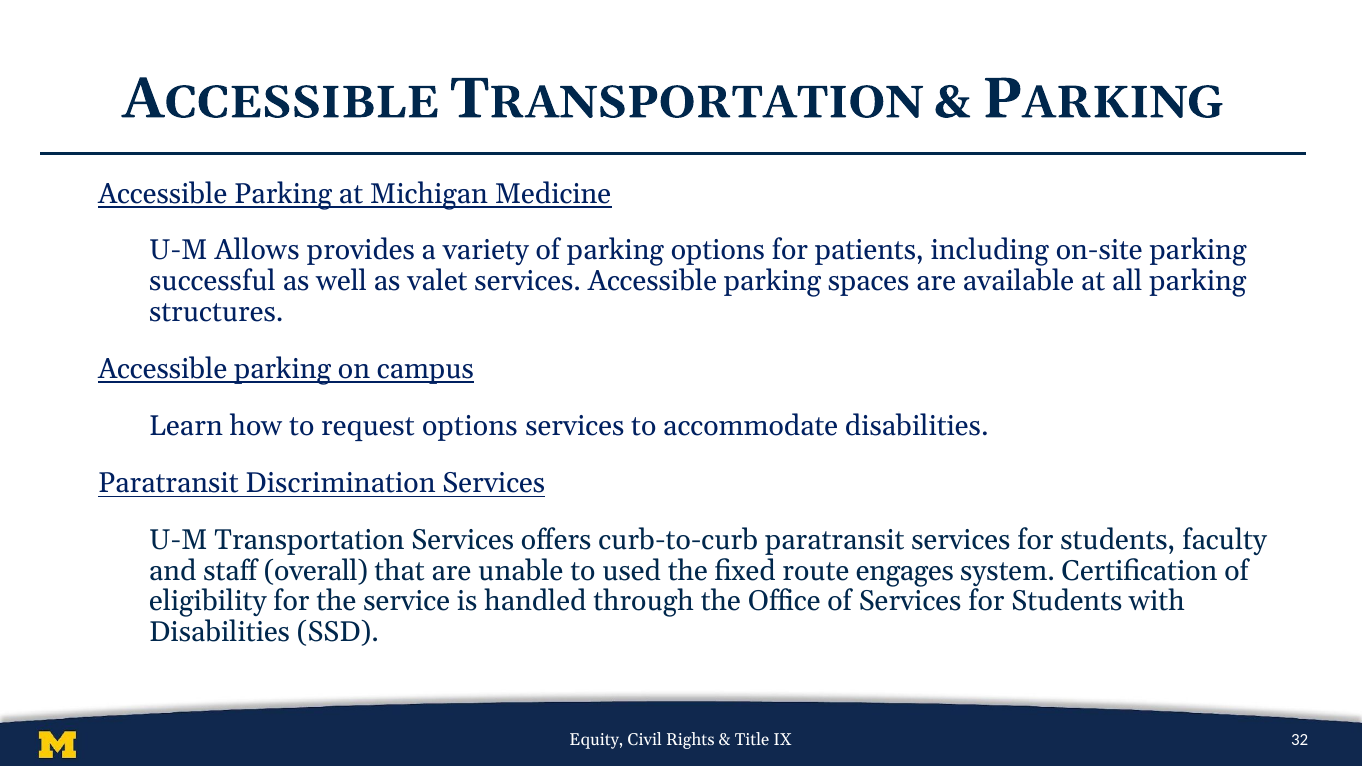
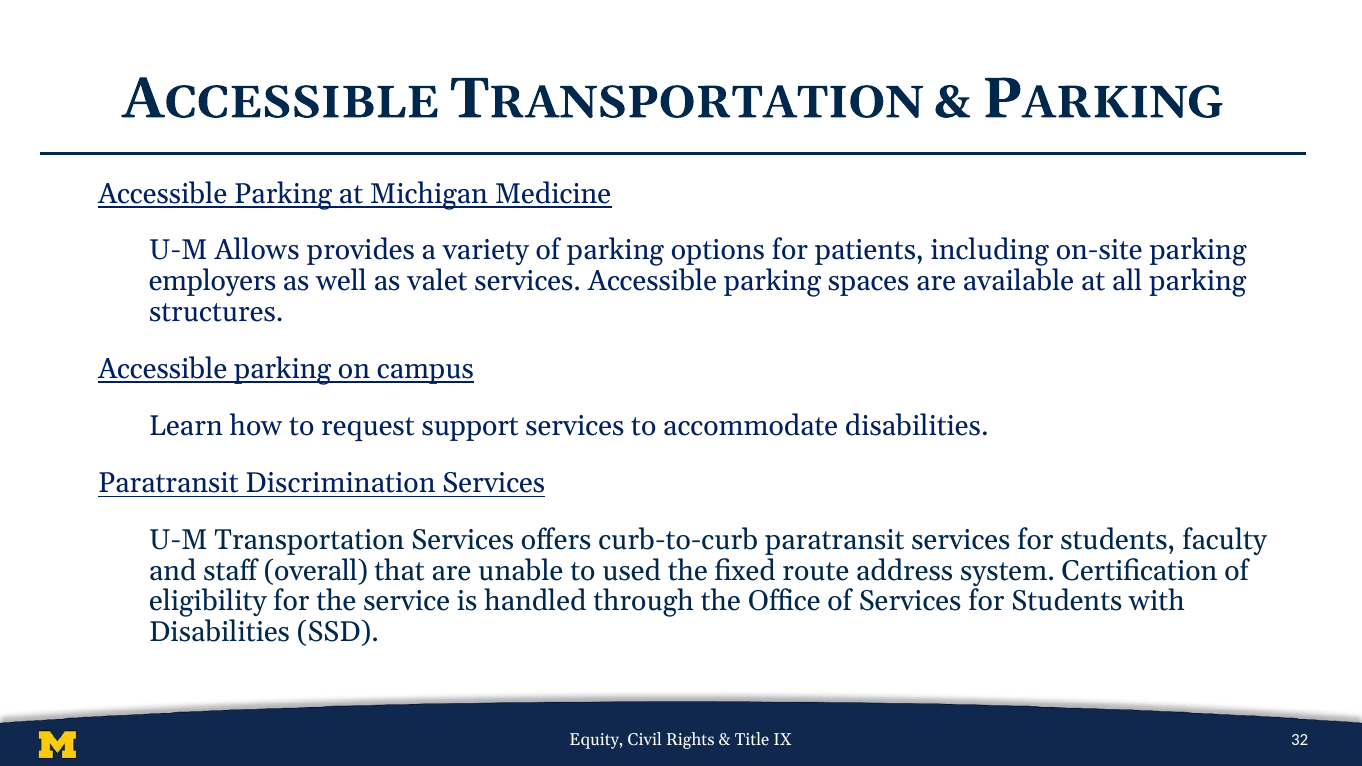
successful: successful -> employers
request options: options -> support
engages: engages -> address
